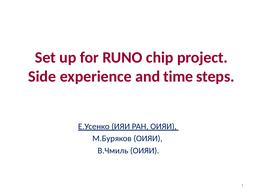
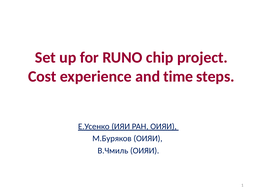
Side: Side -> Cost
